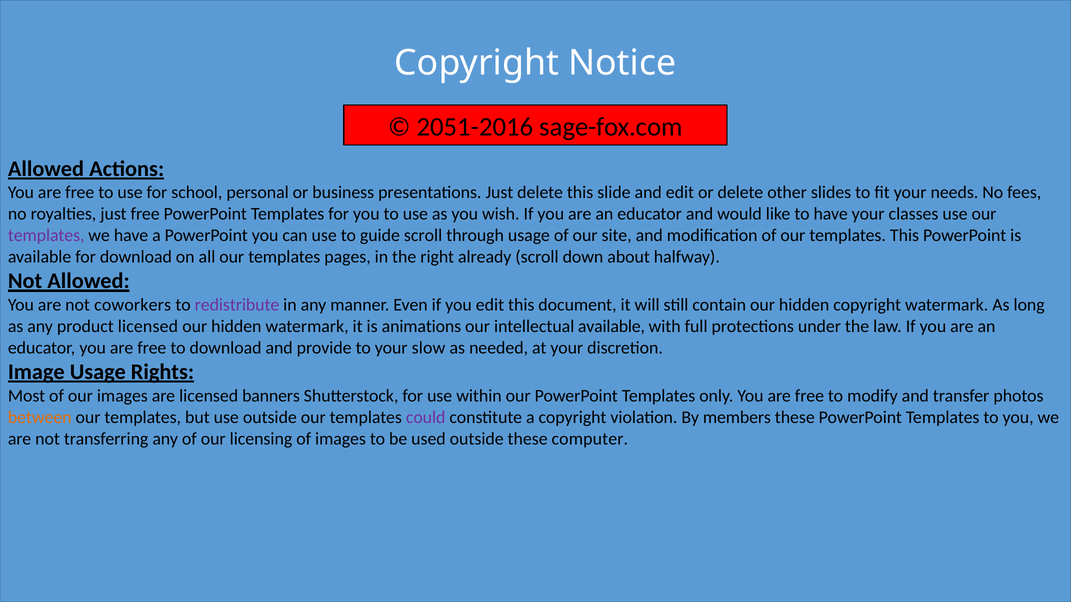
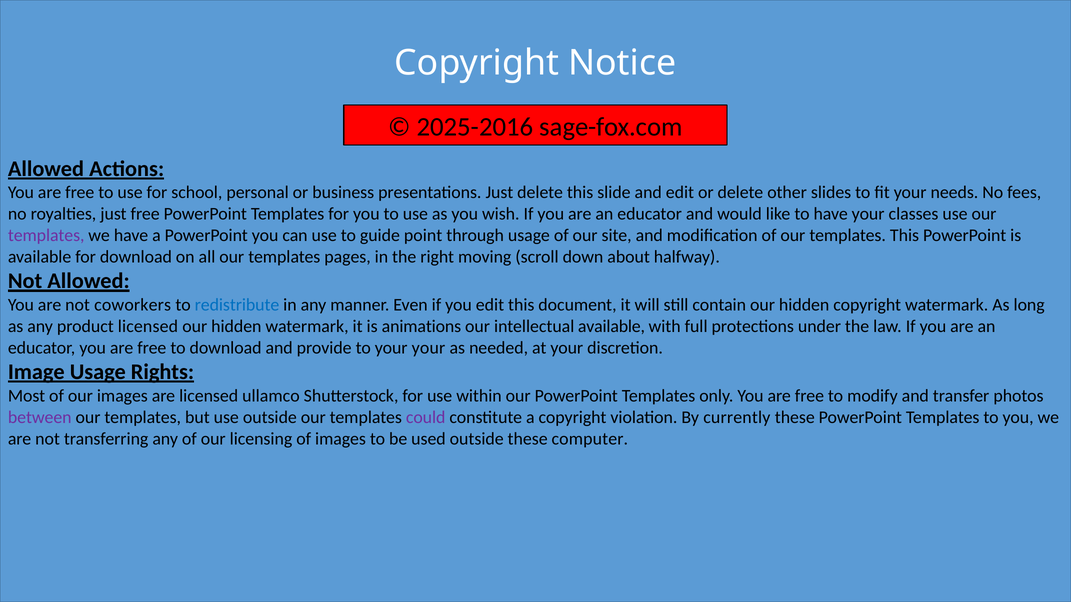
2051-2016: 2051-2016 -> 2025-2016
guide scroll: scroll -> point
already: already -> moving
redistribute colour: purple -> blue
your slow: slow -> your
banners: banners -> ullamco
between colour: orange -> purple
members: members -> currently
